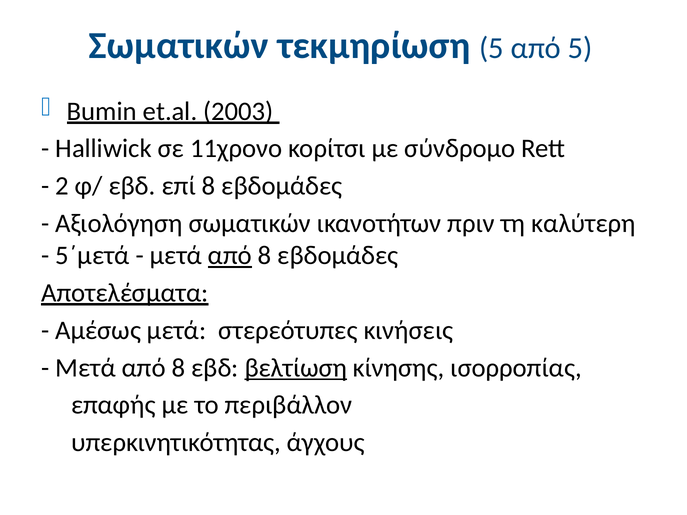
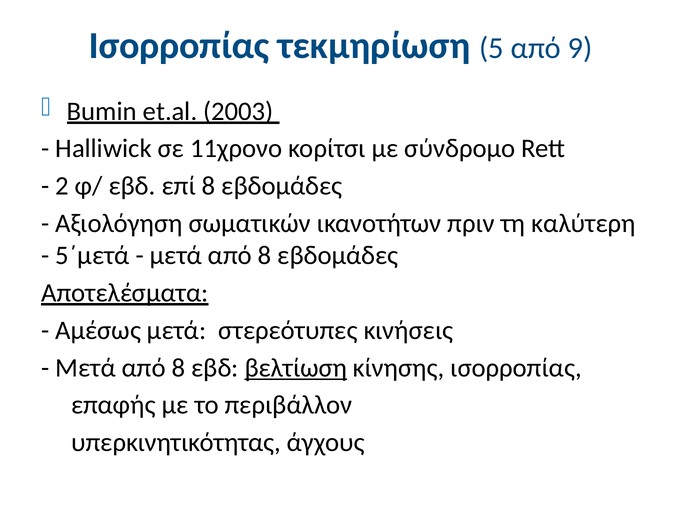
Σωματικών at (179, 46): Σωματικών -> Ισορροπίας
από 5: 5 -> 9
από at (230, 256) underline: present -> none
